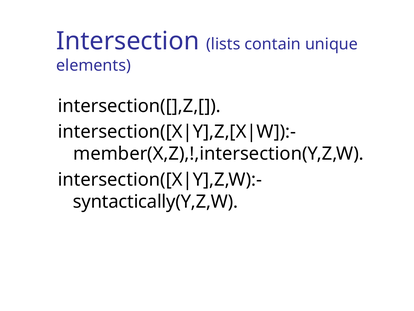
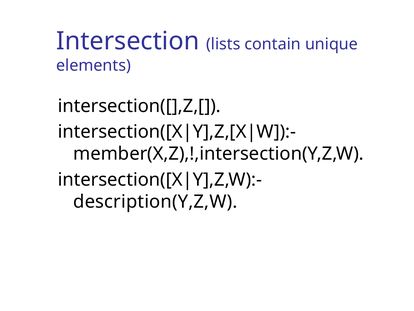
syntactically(Y,Z,W: syntactically(Y,Z,W -> description(Y,Z,W
